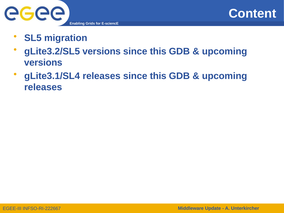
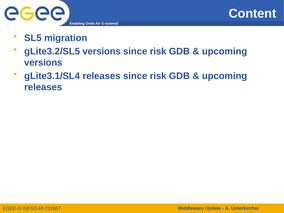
this at (158, 51): this -> risk
releases since this: this -> risk
